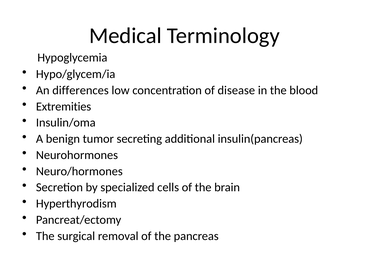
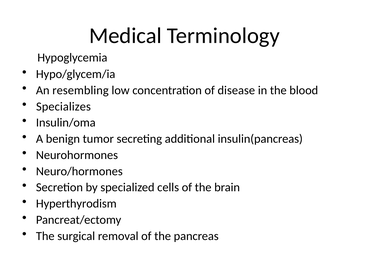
differences: differences -> resembling
Extremities: Extremities -> Specializes
